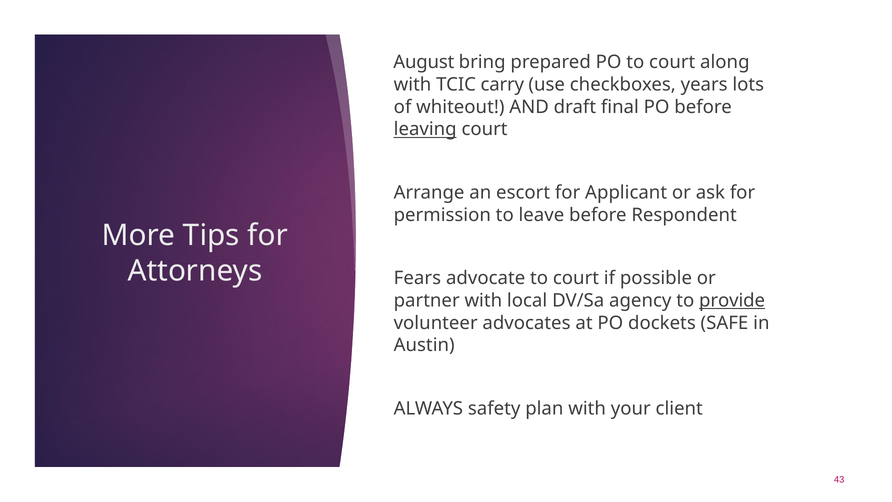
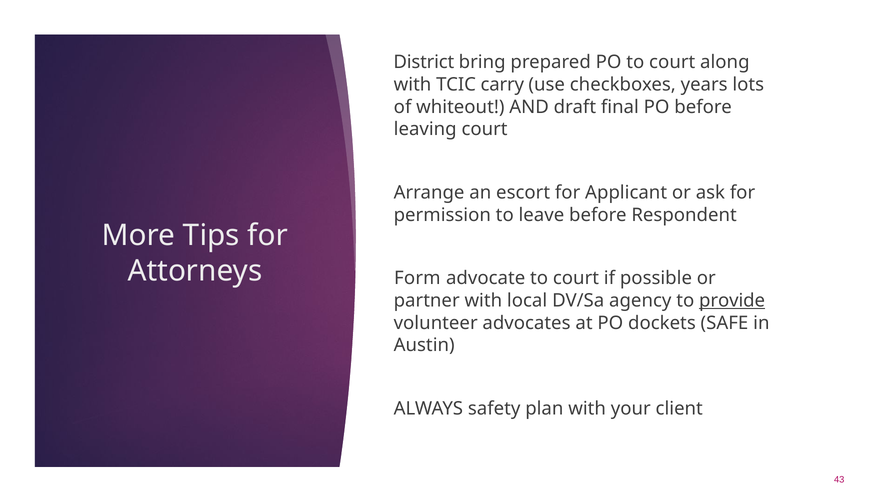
August: August -> District
leaving underline: present -> none
Fears: Fears -> Form
